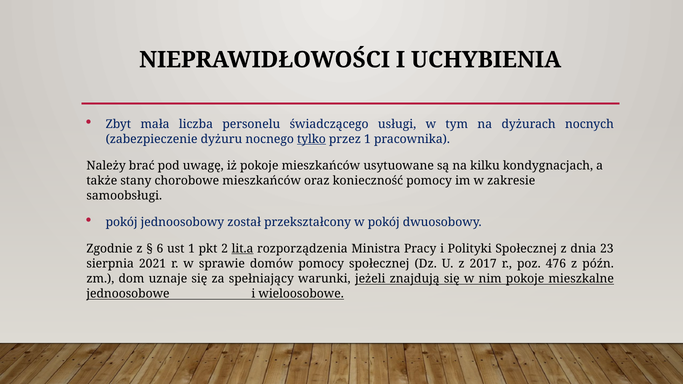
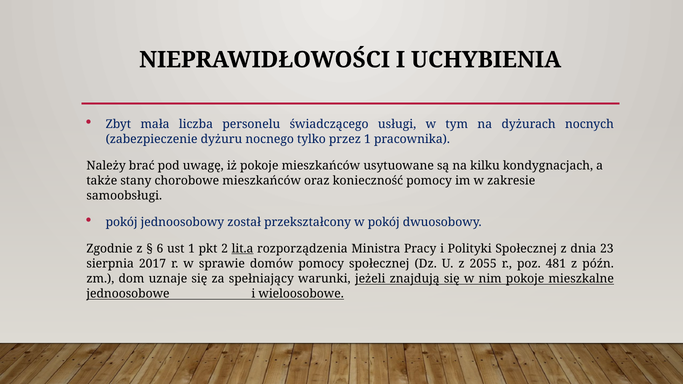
tylko underline: present -> none
2021: 2021 -> 2017
2017: 2017 -> 2055
476: 476 -> 481
